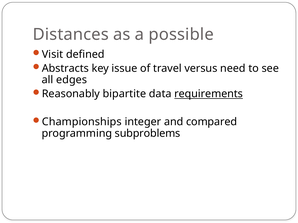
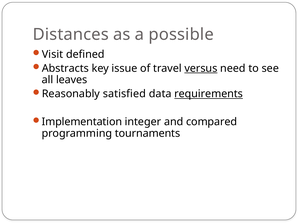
versus underline: none -> present
edges: edges -> leaves
bipartite: bipartite -> satisfied
Championships: Championships -> Implementation
subproblems: subproblems -> tournaments
